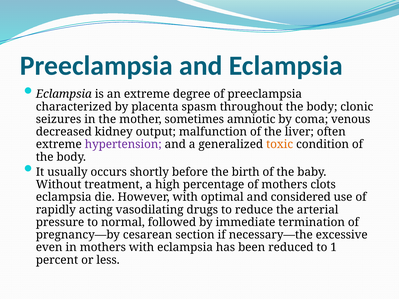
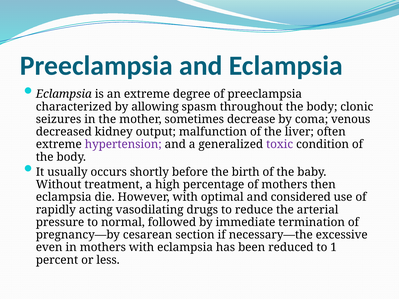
placenta: placenta -> allowing
amniotic: amniotic -> decrease
toxic colour: orange -> purple
clots: clots -> then
